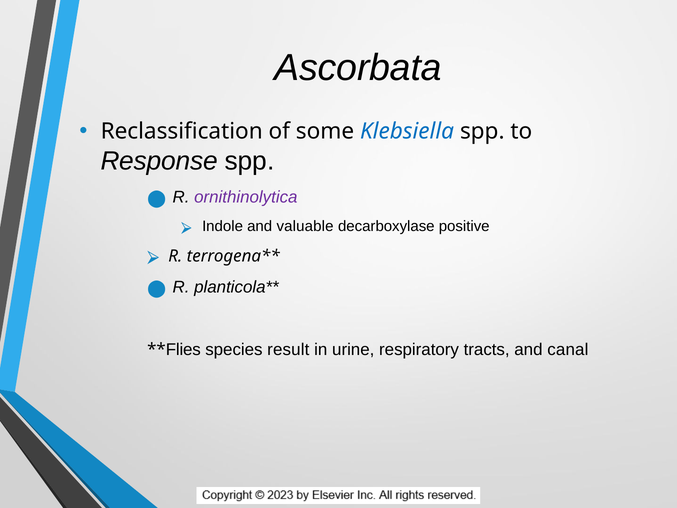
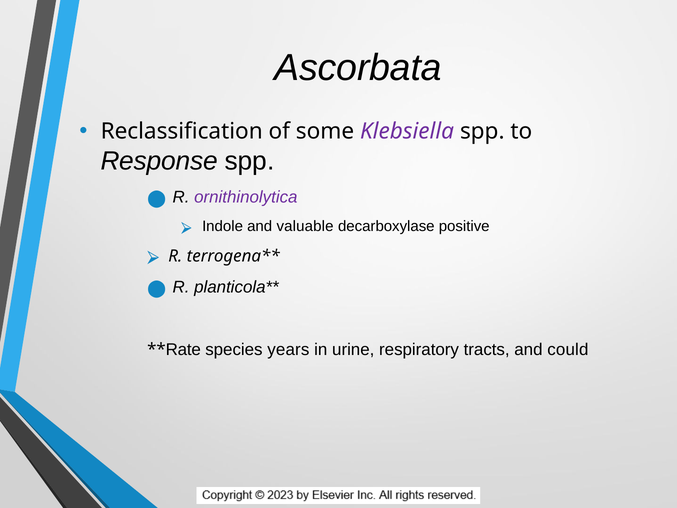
Klebsiella colour: blue -> purple
Flies: Flies -> Rate
result: result -> years
canal: canal -> could
